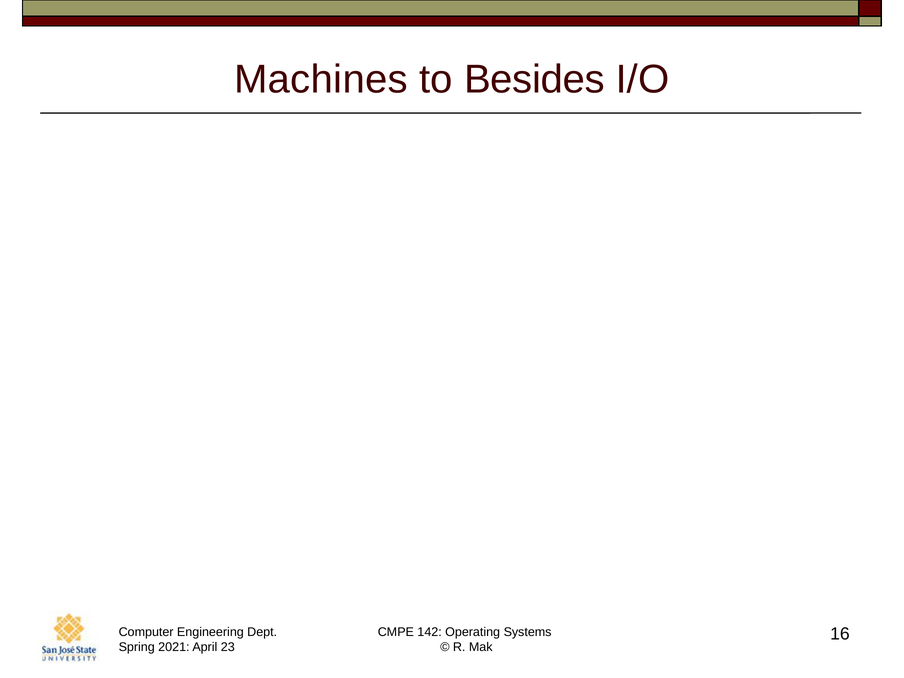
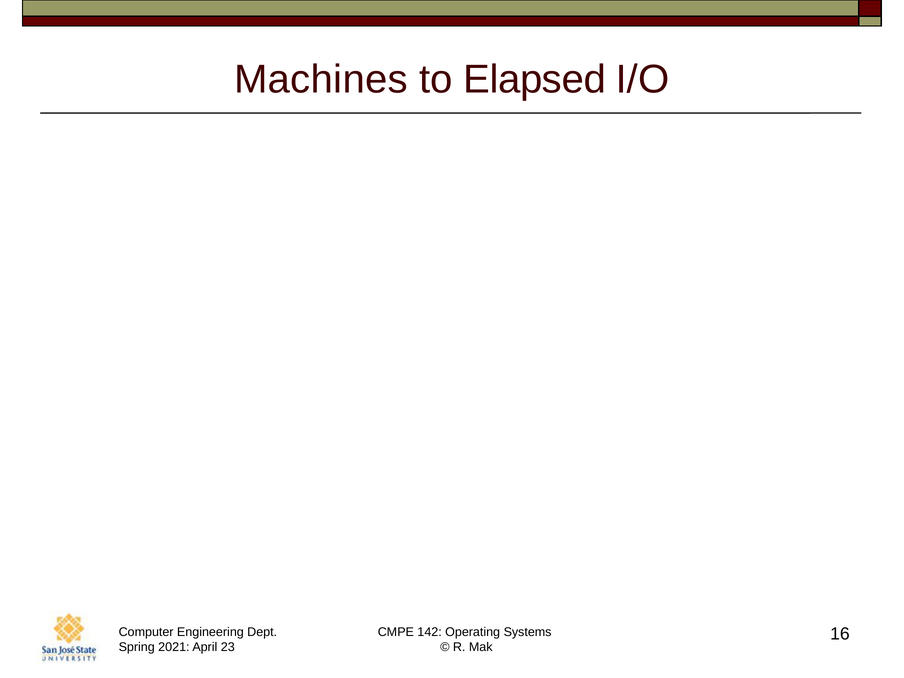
Besides: Besides -> Elapsed
